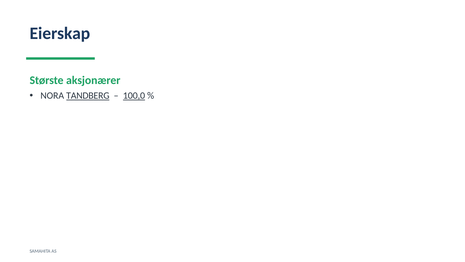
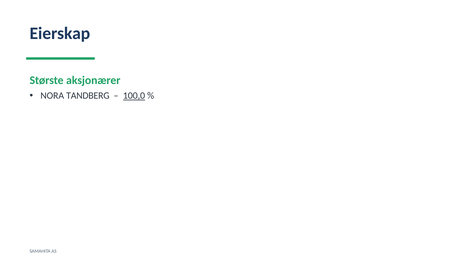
TANDBERG underline: present -> none
